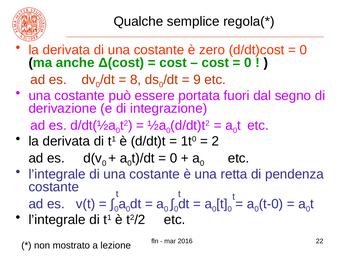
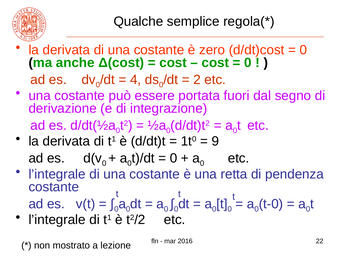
8: 8 -> 4
9: 9 -> 2
2: 2 -> 9
